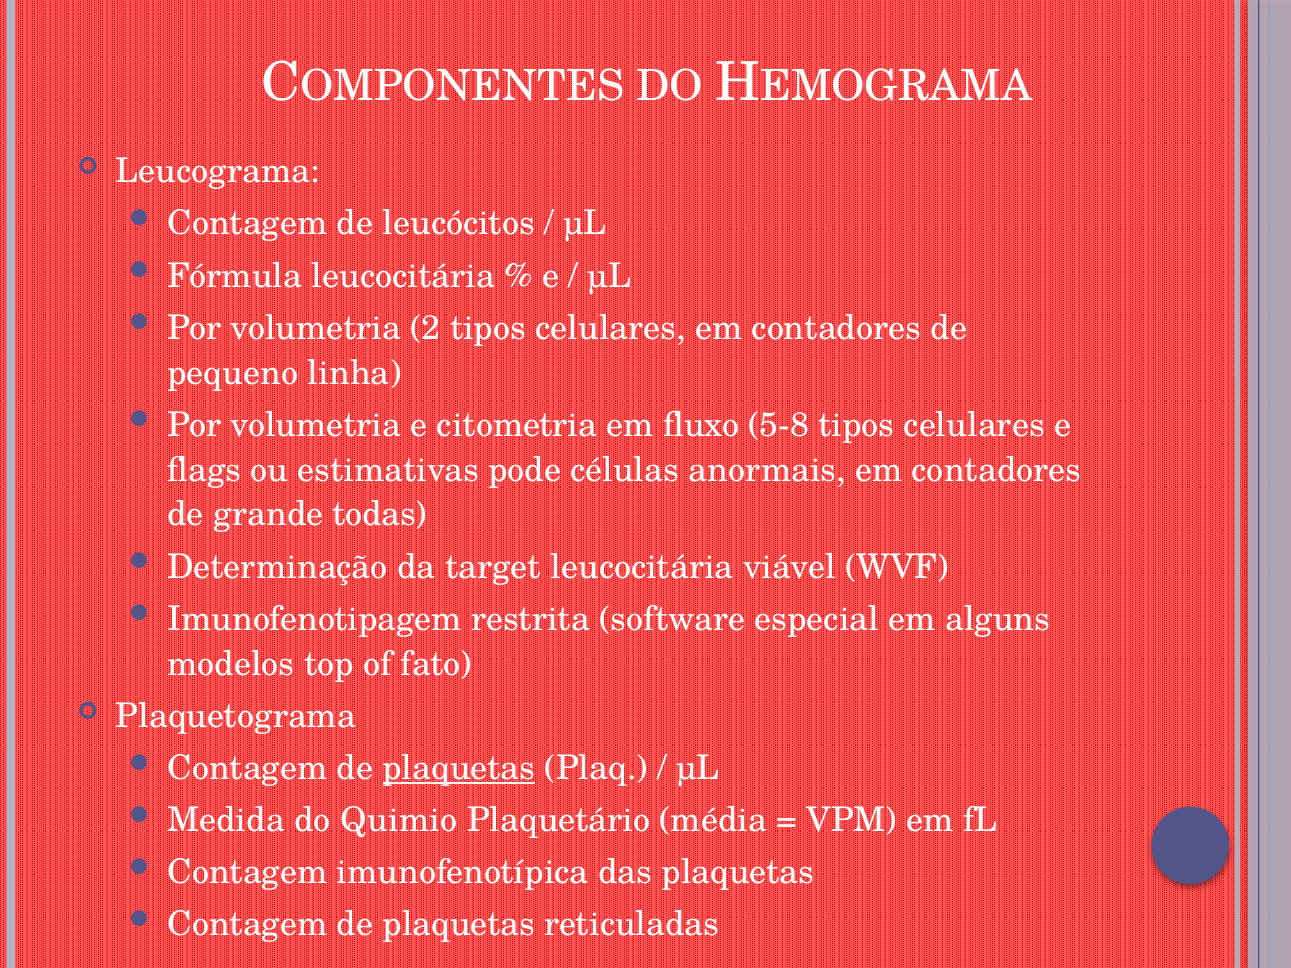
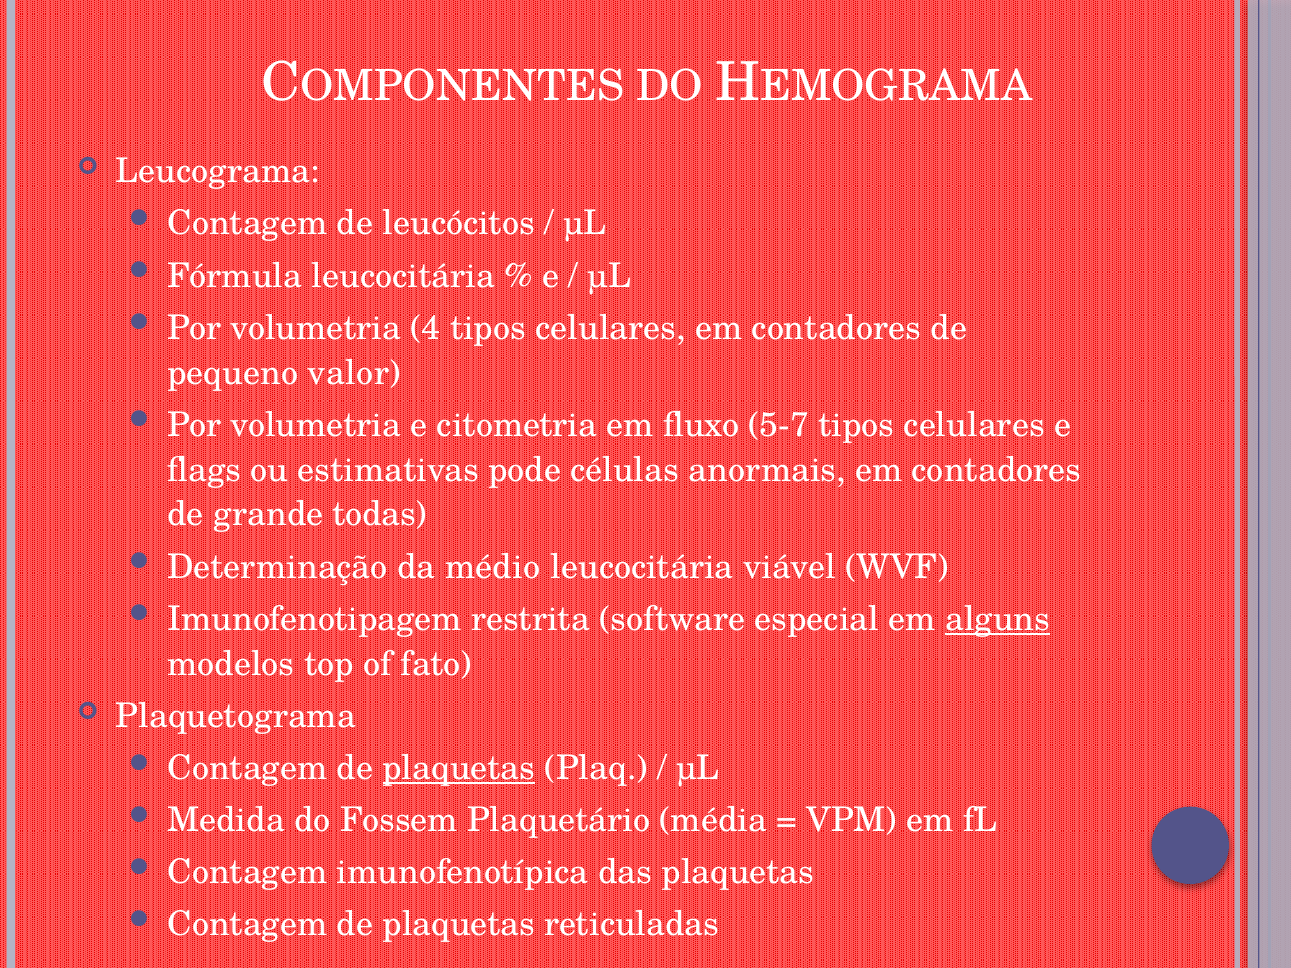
2: 2 -> 4
linha: linha -> valor
5-8: 5-8 -> 5-7
target: target -> médio
alguns underline: none -> present
Quimio: Quimio -> Fossem
